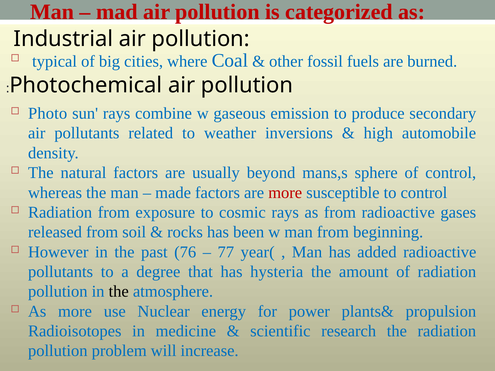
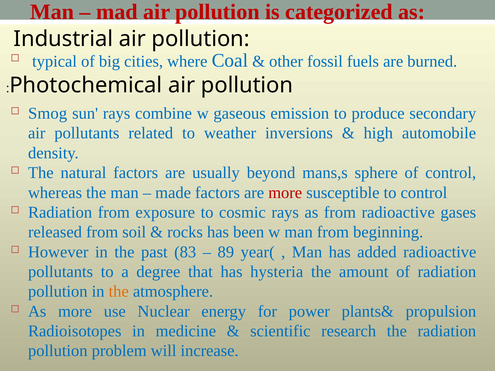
Photo: Photo -> Smog
76: 76 -> 83
77: 77 -> 89
the at (119, 292) colour: black -> orange
